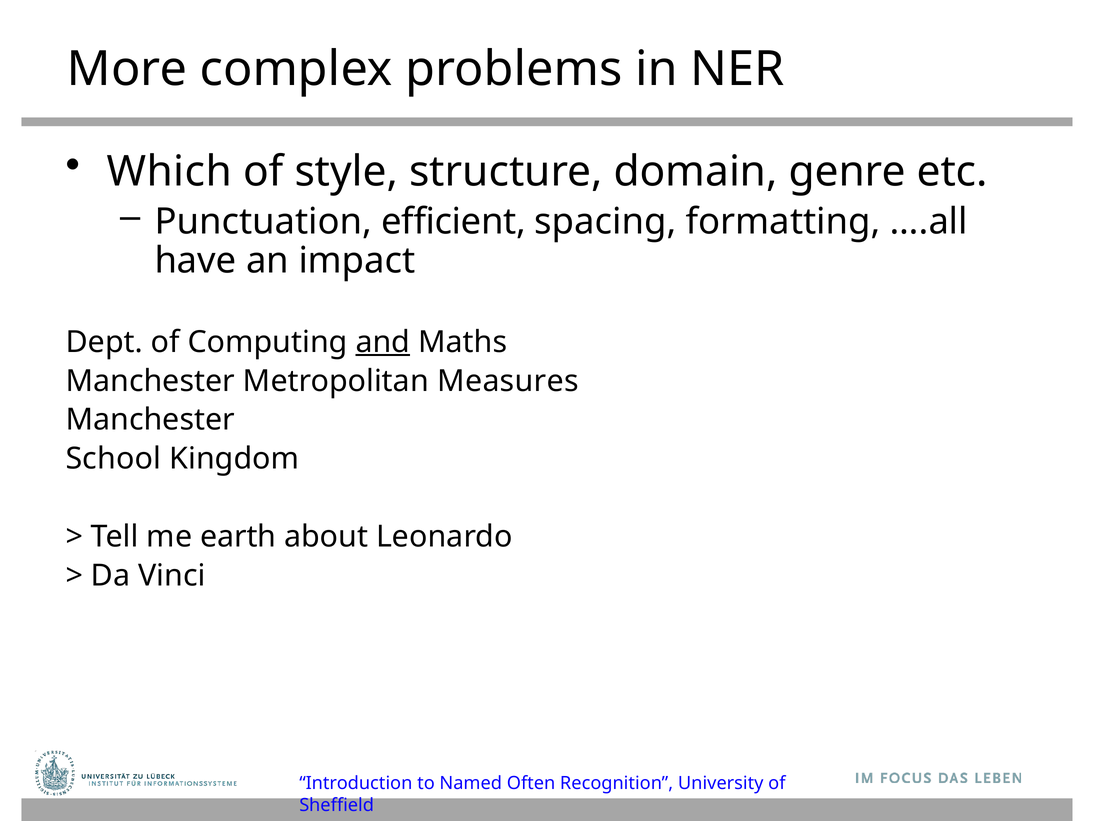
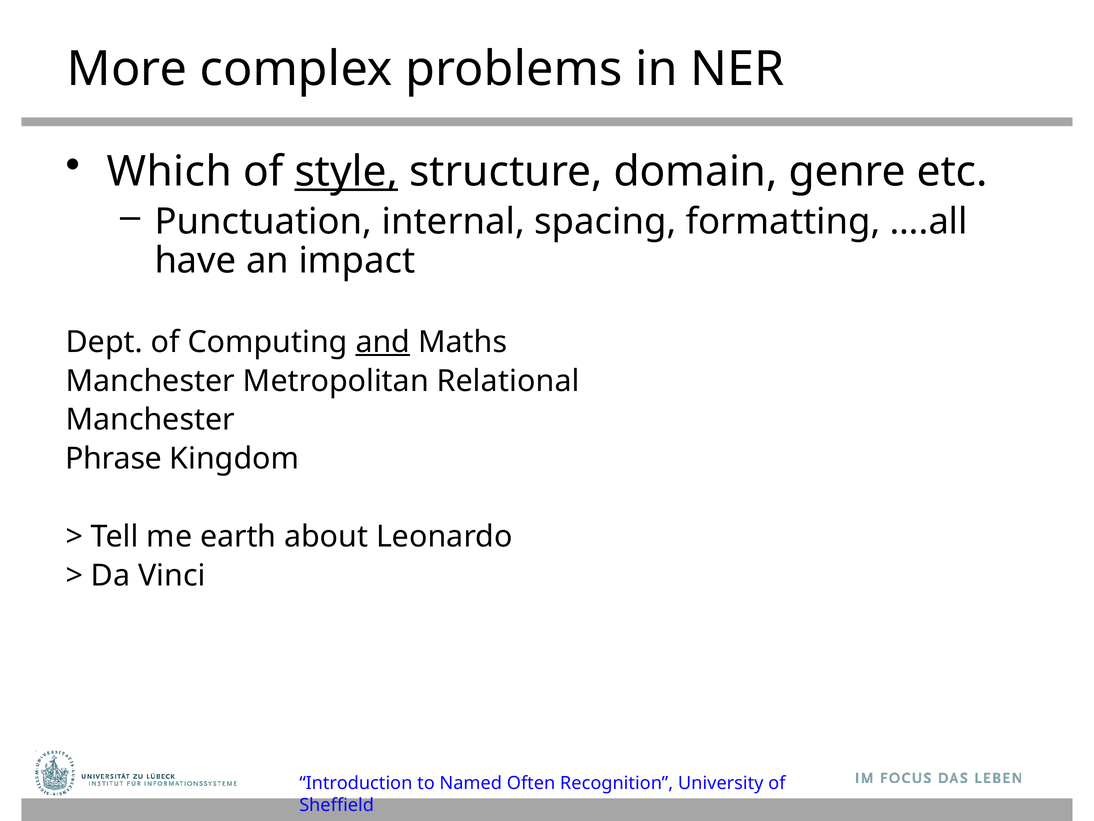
style underline: none -> present
efficient: efficient -> internal
Measures: Measures -> Relational
School: School -> Phrase
